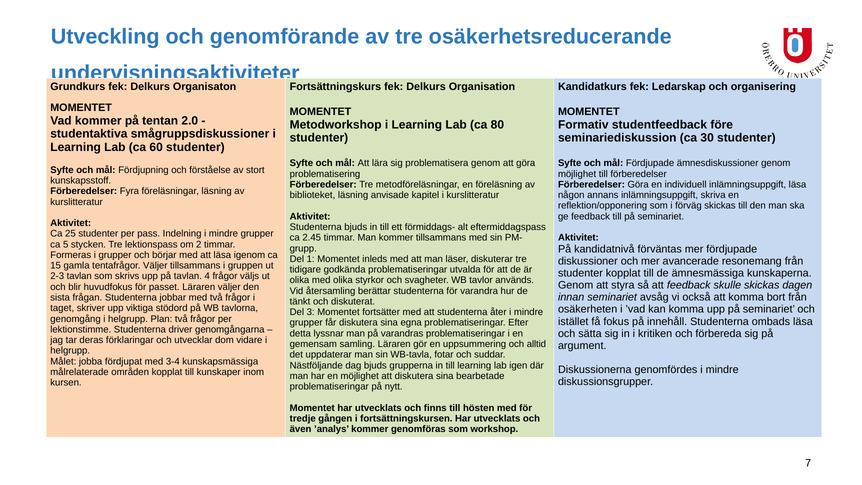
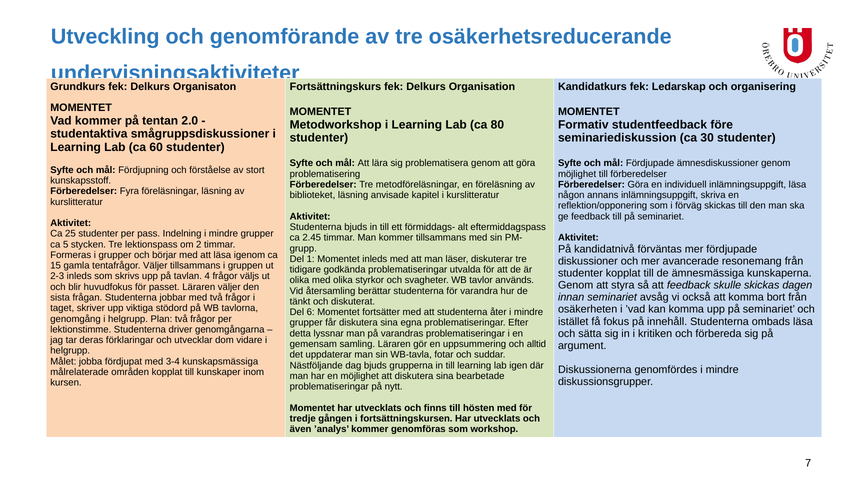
2-3 tavlan: tavlan -> inleds
3: 3 -> 6
